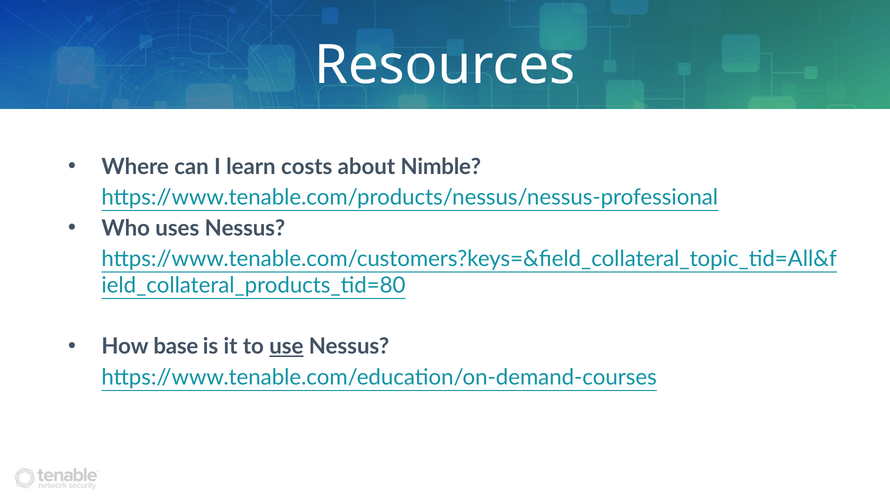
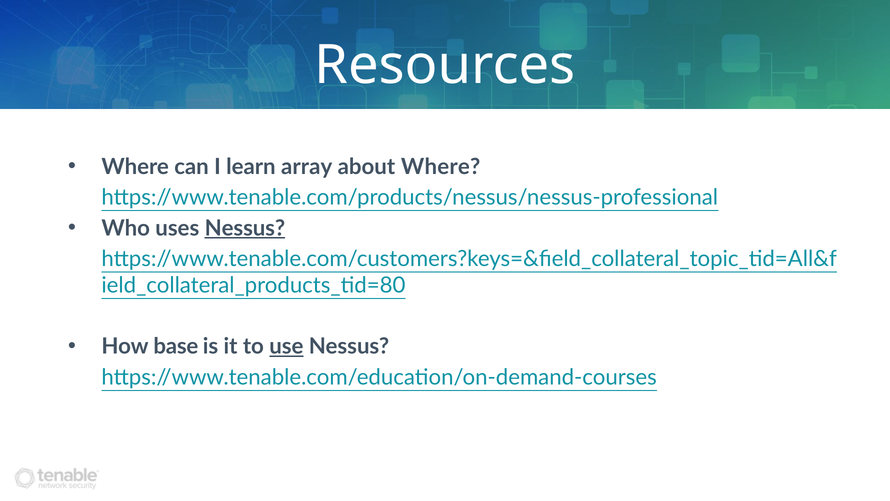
costs: costs -> array
about Nimble: Nimble -> Where
Nessus at (245, 228) underline: none -> present
